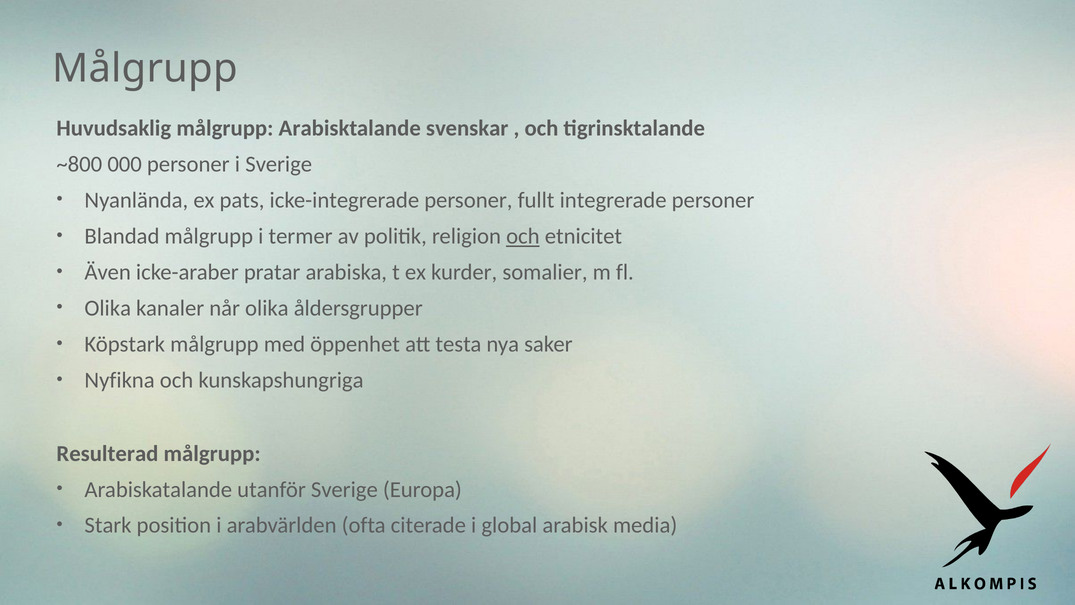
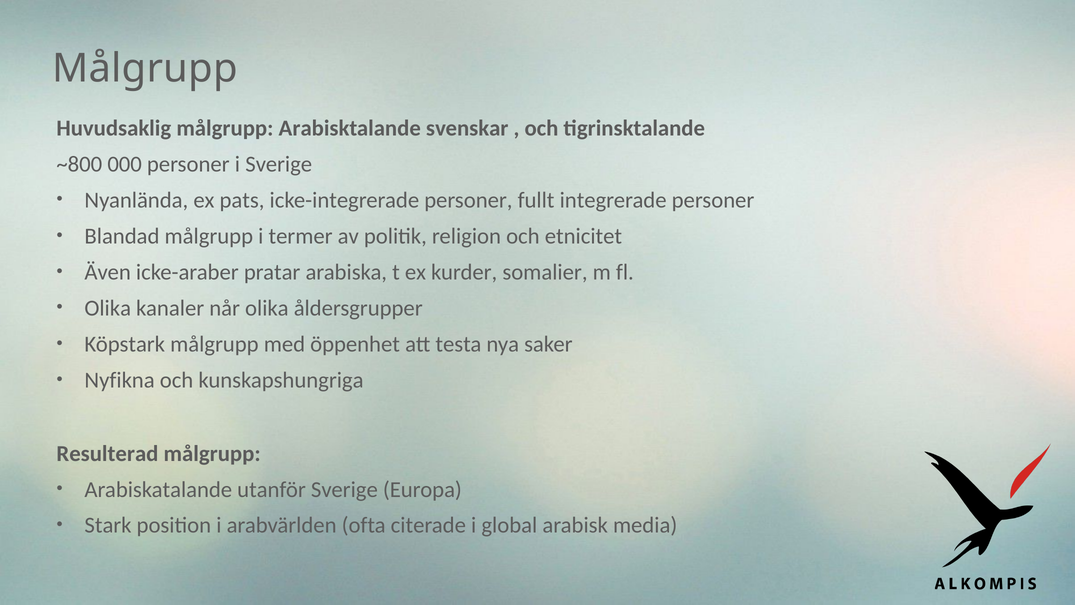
och at (523, 236) underline: present -> none
